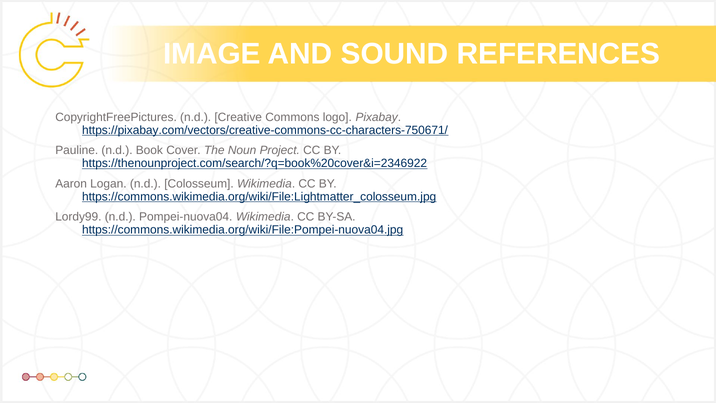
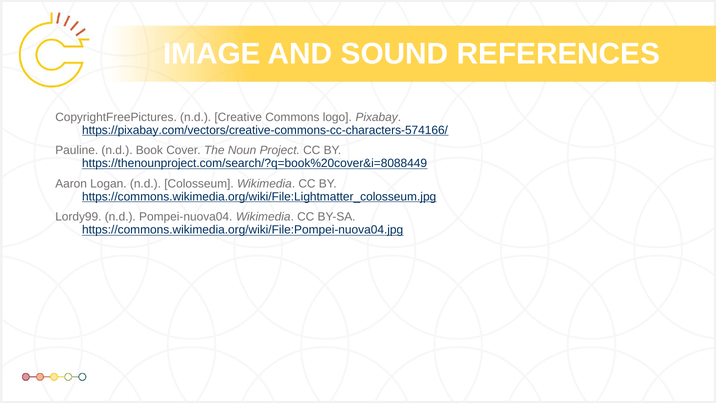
https://pixabay.com/vectors/creative-commons-cc-characters-750671/: https://pixabay.com/vectors/creative-commons-cc-characters-750671/ -> https://pixabay.com/vectors/creative-commons-cc-characters-574166/
https://thenounproject.com/search/?q=book%20cover&i=2346922: https://thenounproject.com/search/?q=book%20cover&i=2346922 -> https://thenounproject.com/search/?q=book%20cover&i=8088449
